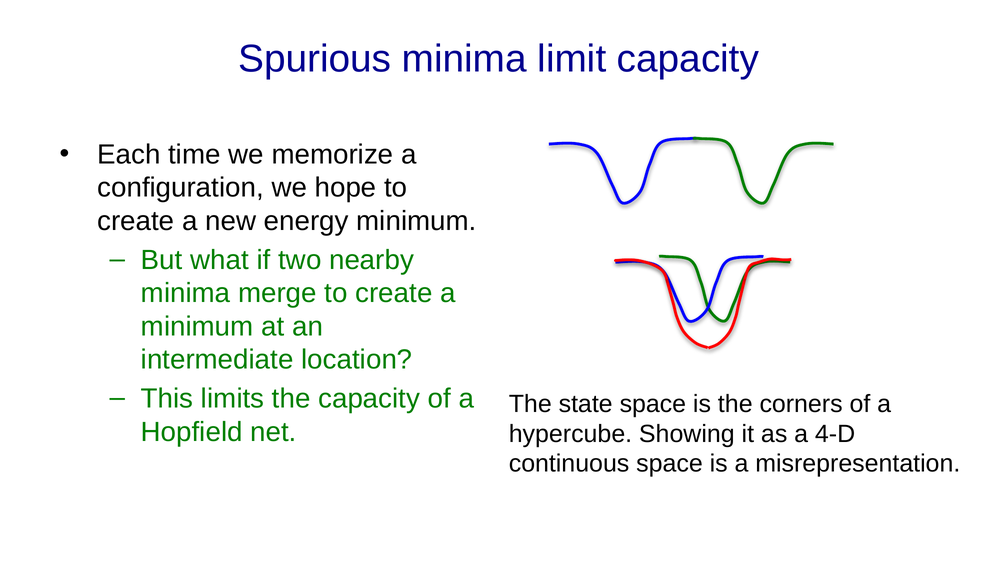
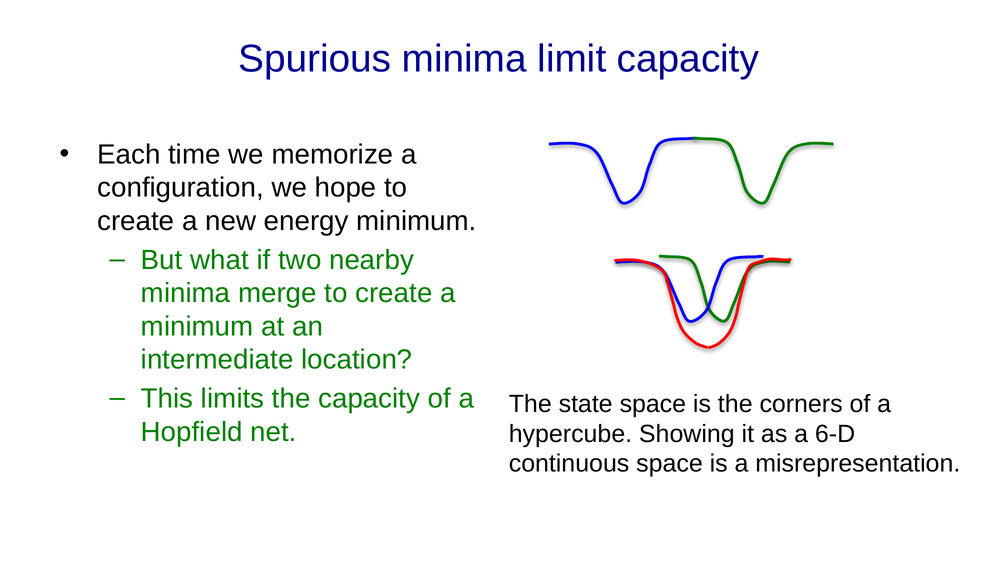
4-D: 4-D -> 6-D
